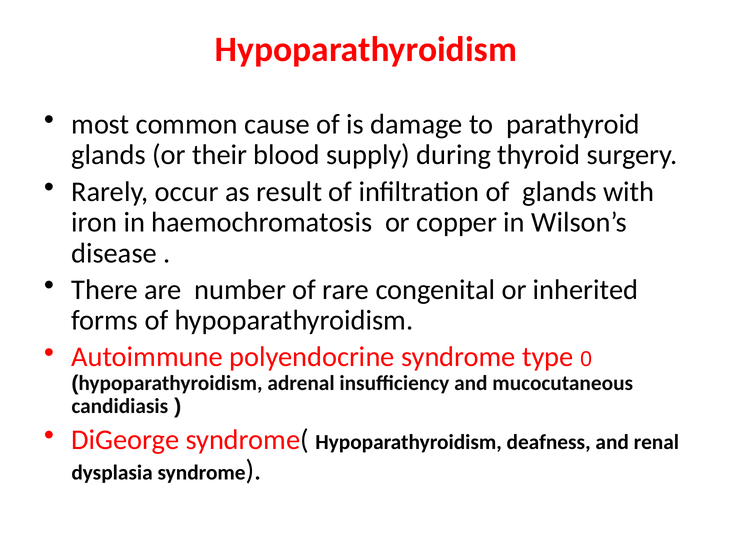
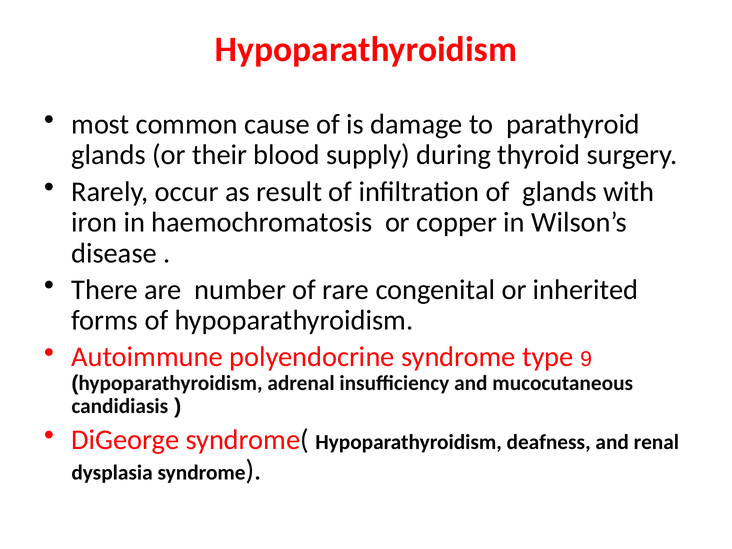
0: 0 -> 9
